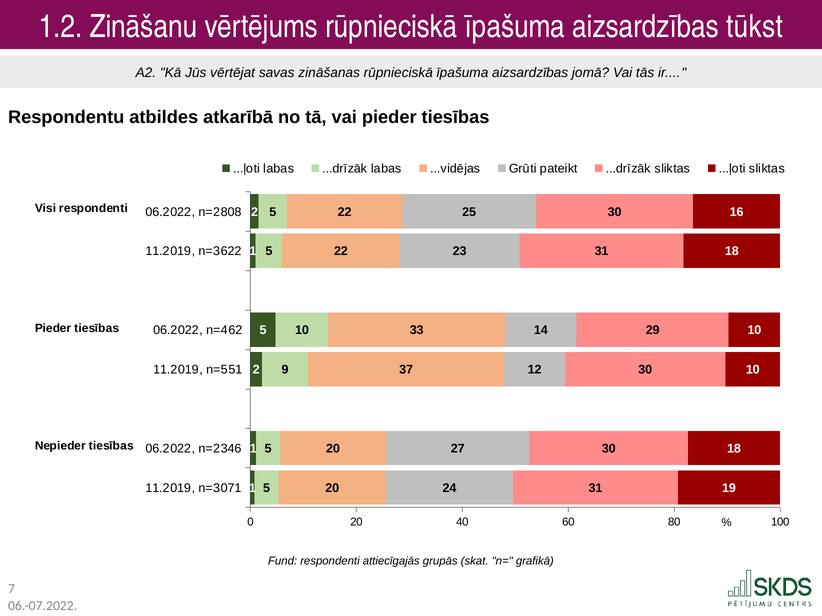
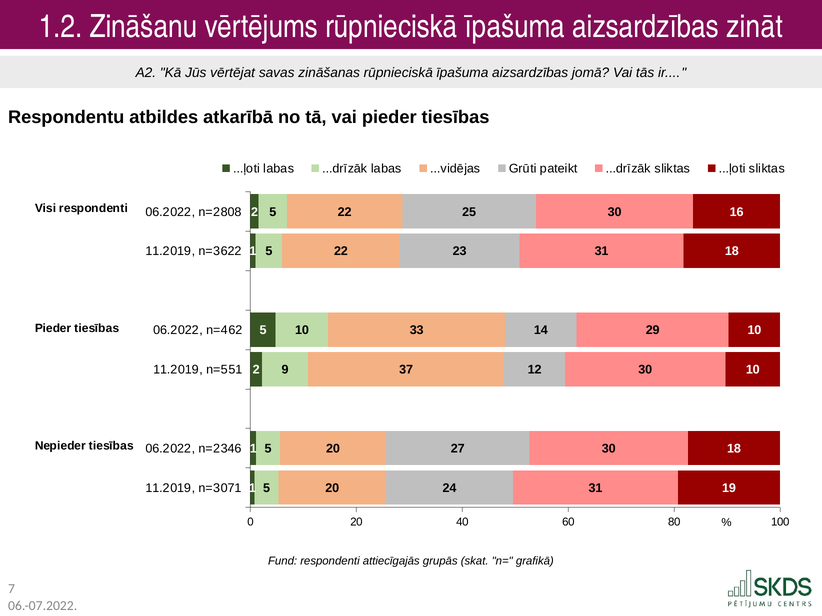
tūkst: tūkst -> zināt
